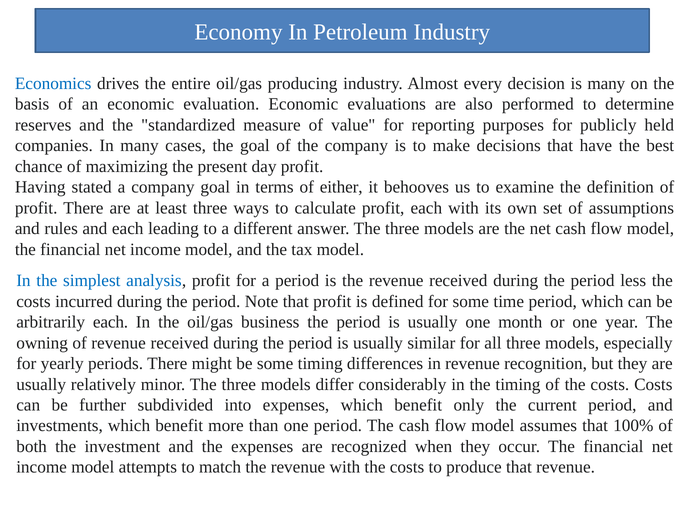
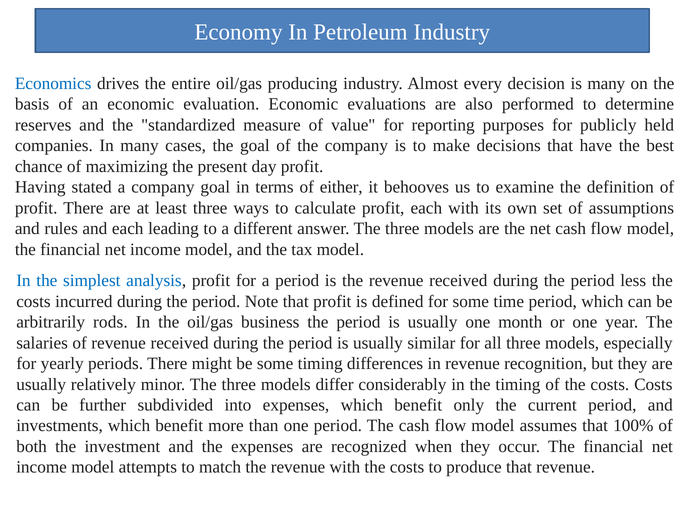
arbitrarily each: each -> rods
owning: owning -> salaries
